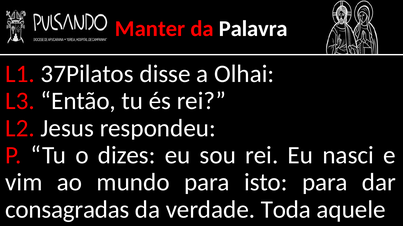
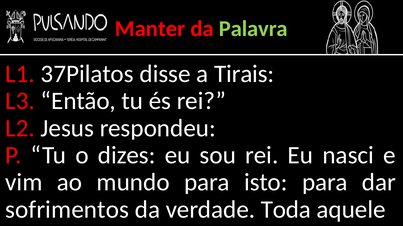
Palavra colour: white -> light green
Olhai: Olhai -> Tirais
consagradas: consagradas -> sofrimentos
